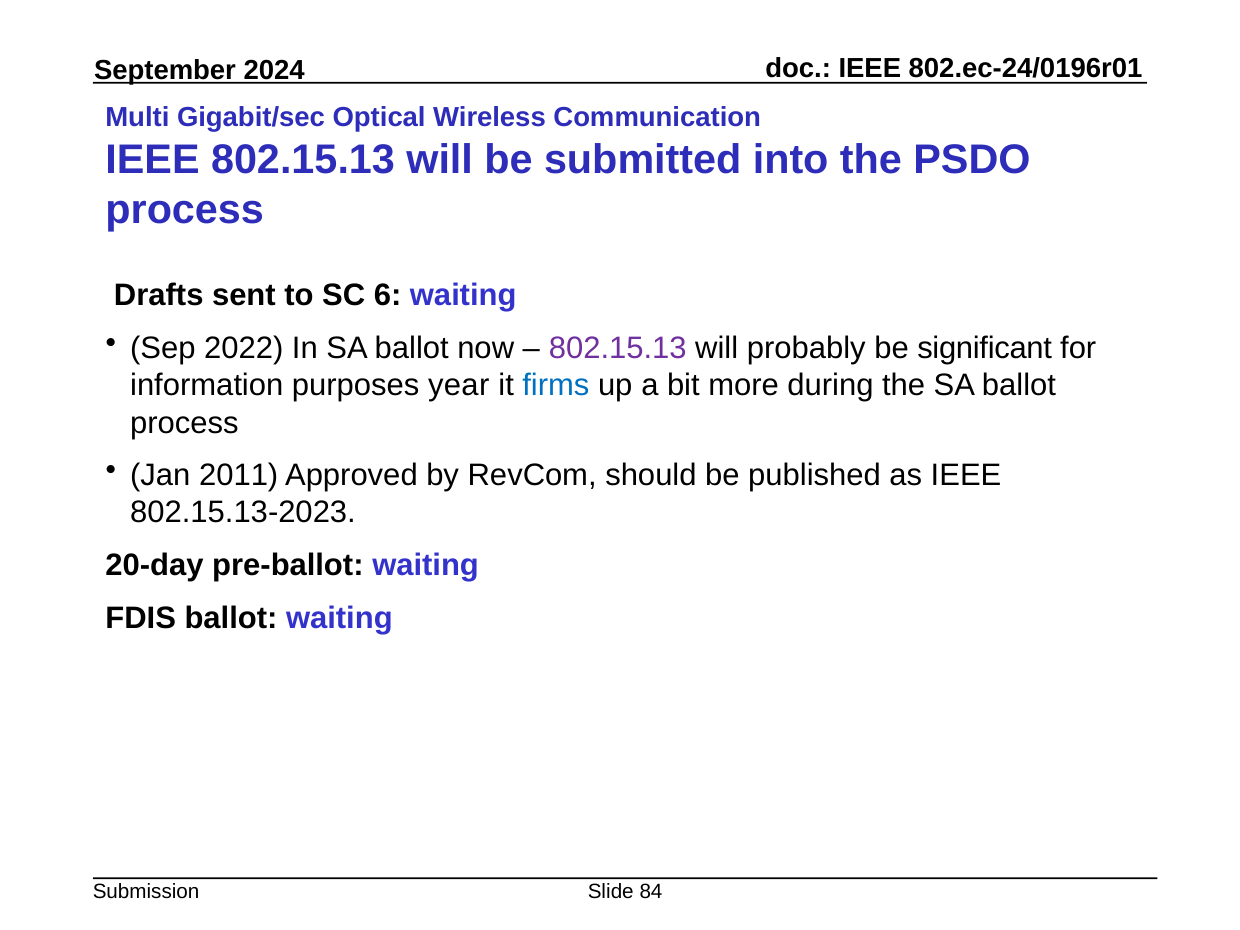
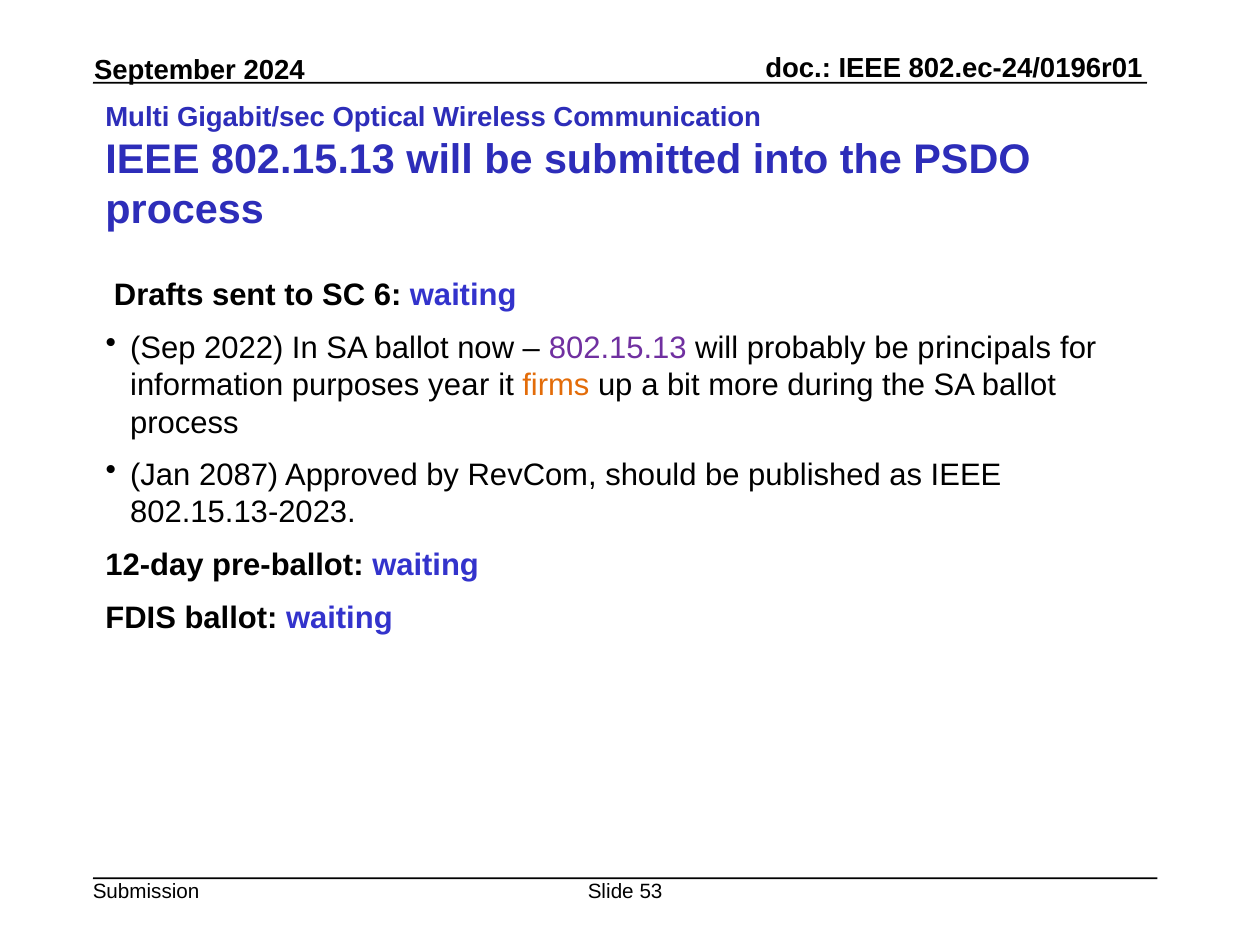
significant: significant -> principals
firms colour: blue -> orange
2011: 2011 -> 2087
20-day: 20-day -> 12-day
84: 84 -> 53
